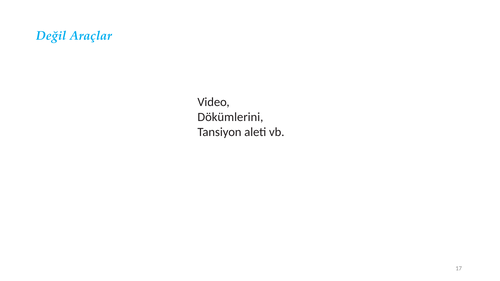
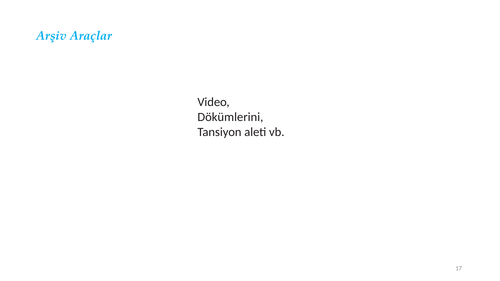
Değil: Değil -> Arşiv
